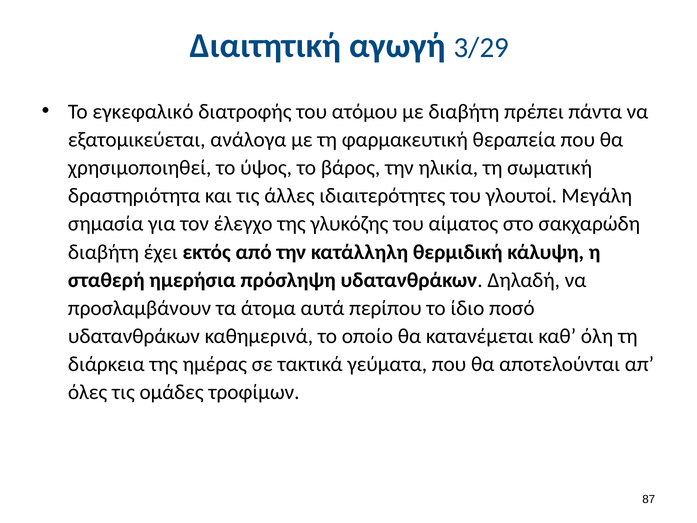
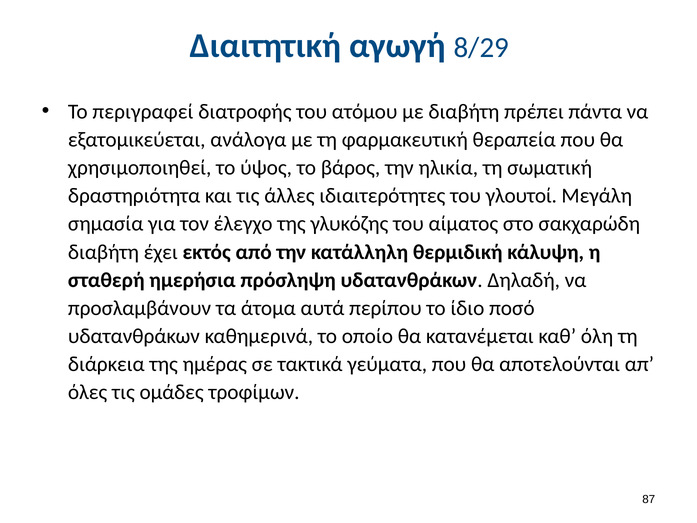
3/29: 3/29 -> 8/29
εγκεφαλικό: εγκεφαλικό -> περιγραφεί
